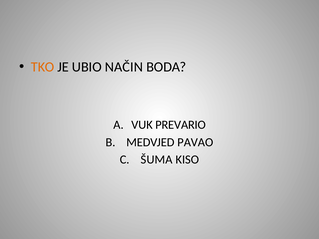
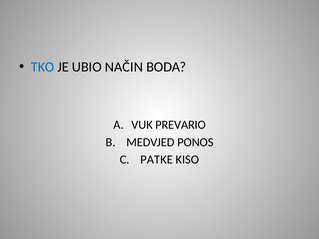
TKO colour: orange -> blue
PAVAO: PAVAO -> PONOS
ŠUMA: ŠUMA -> PATKE
